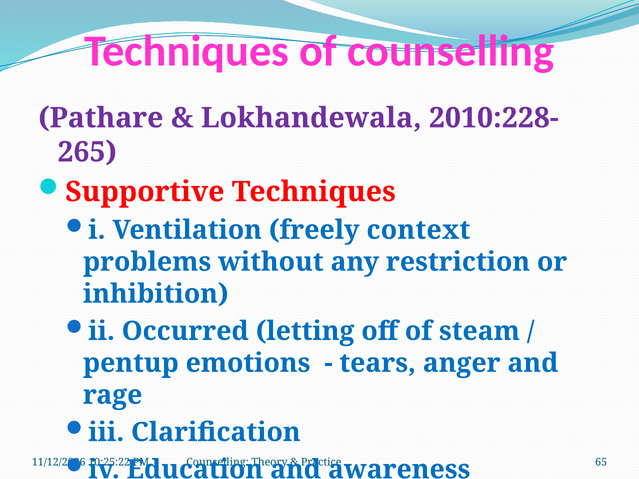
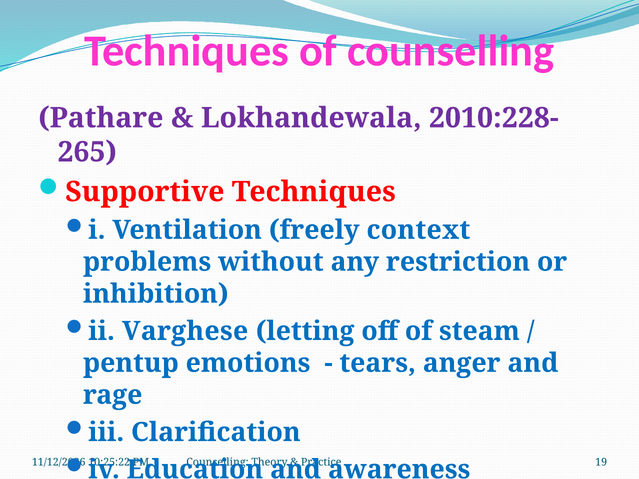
Occurred: Occurred -> Varghese
65: 65 -> 19
